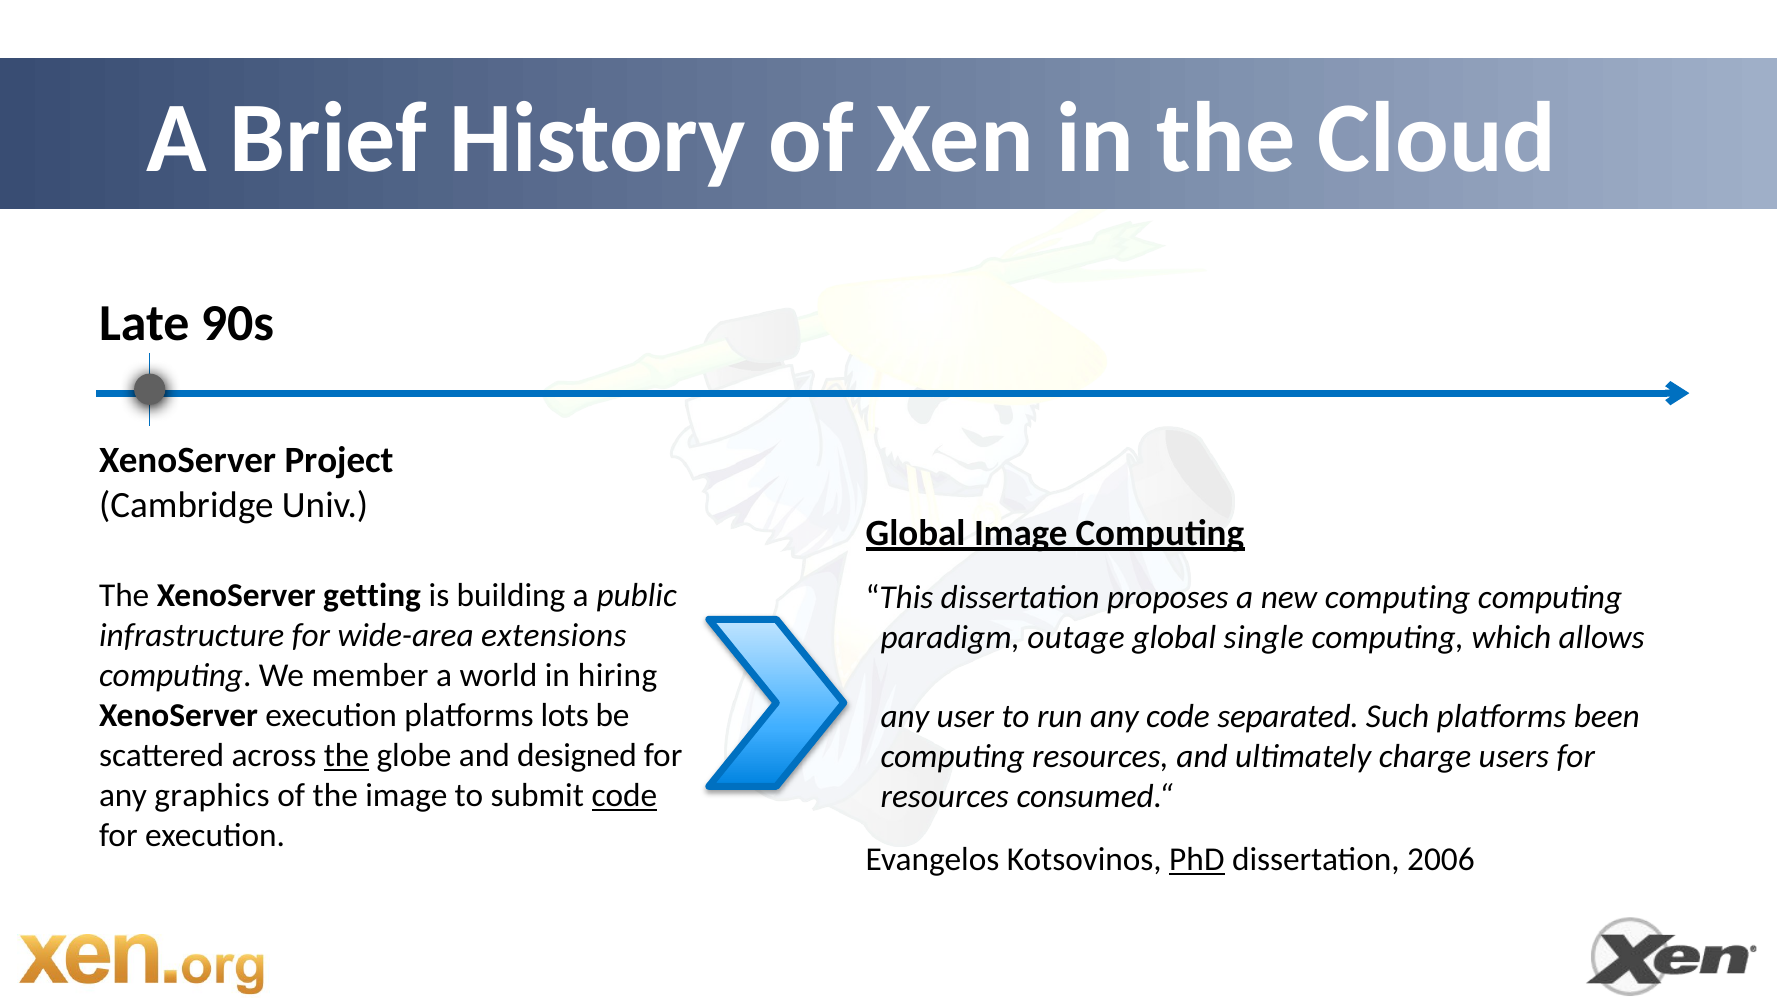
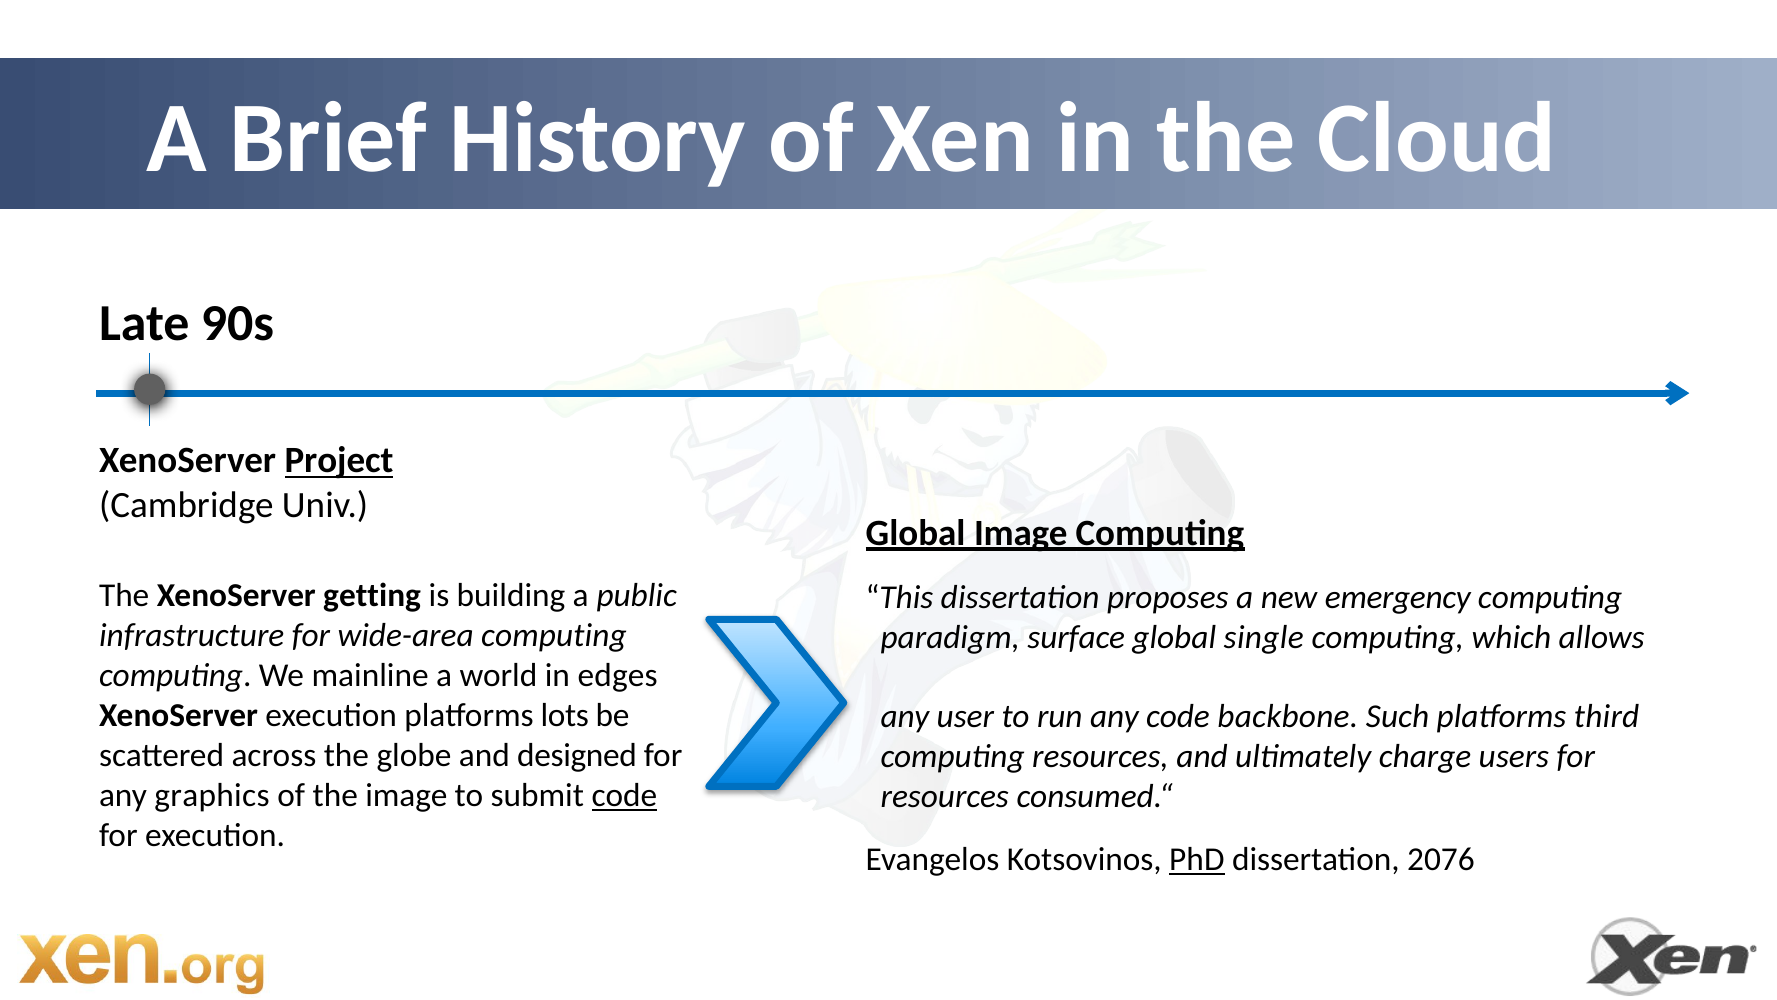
Project underline: none -> present
new computing: computing -> emergency
wide-area extensions: extensions -> computing
outage: outage -> surface
member: member -> mainline
hiring: hiring -> edges
separated: separated -> backbone
been: been -> third
the at (346, 756) underline: present -> none
2006: 2006 -> 2076
